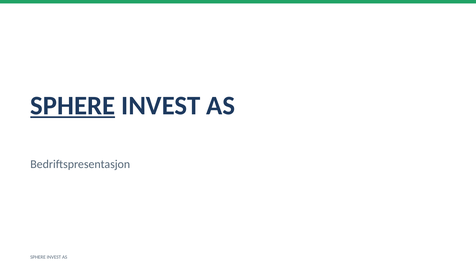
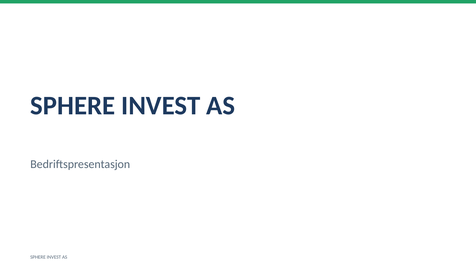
SPHERE at (73, 106) underline: present -> none
